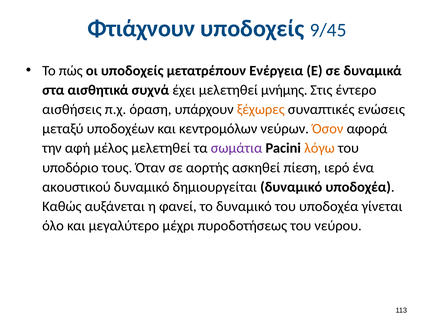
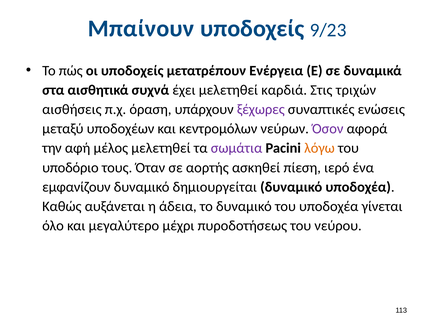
Φτιάχνουν: Φτιάχνουν -> Μπαίνουν
9/45: 9/45 -> 9/23
μνήμης: μνήμης -> καρδιά
έντερο: έντερο -> τριχών
ξέχωρες colour: orange -> purple
Όσον colour: orange -> purple
ακουστικού: ακουστικού -> εμφανίζουν
φανεί: φανεί -> άδεια
